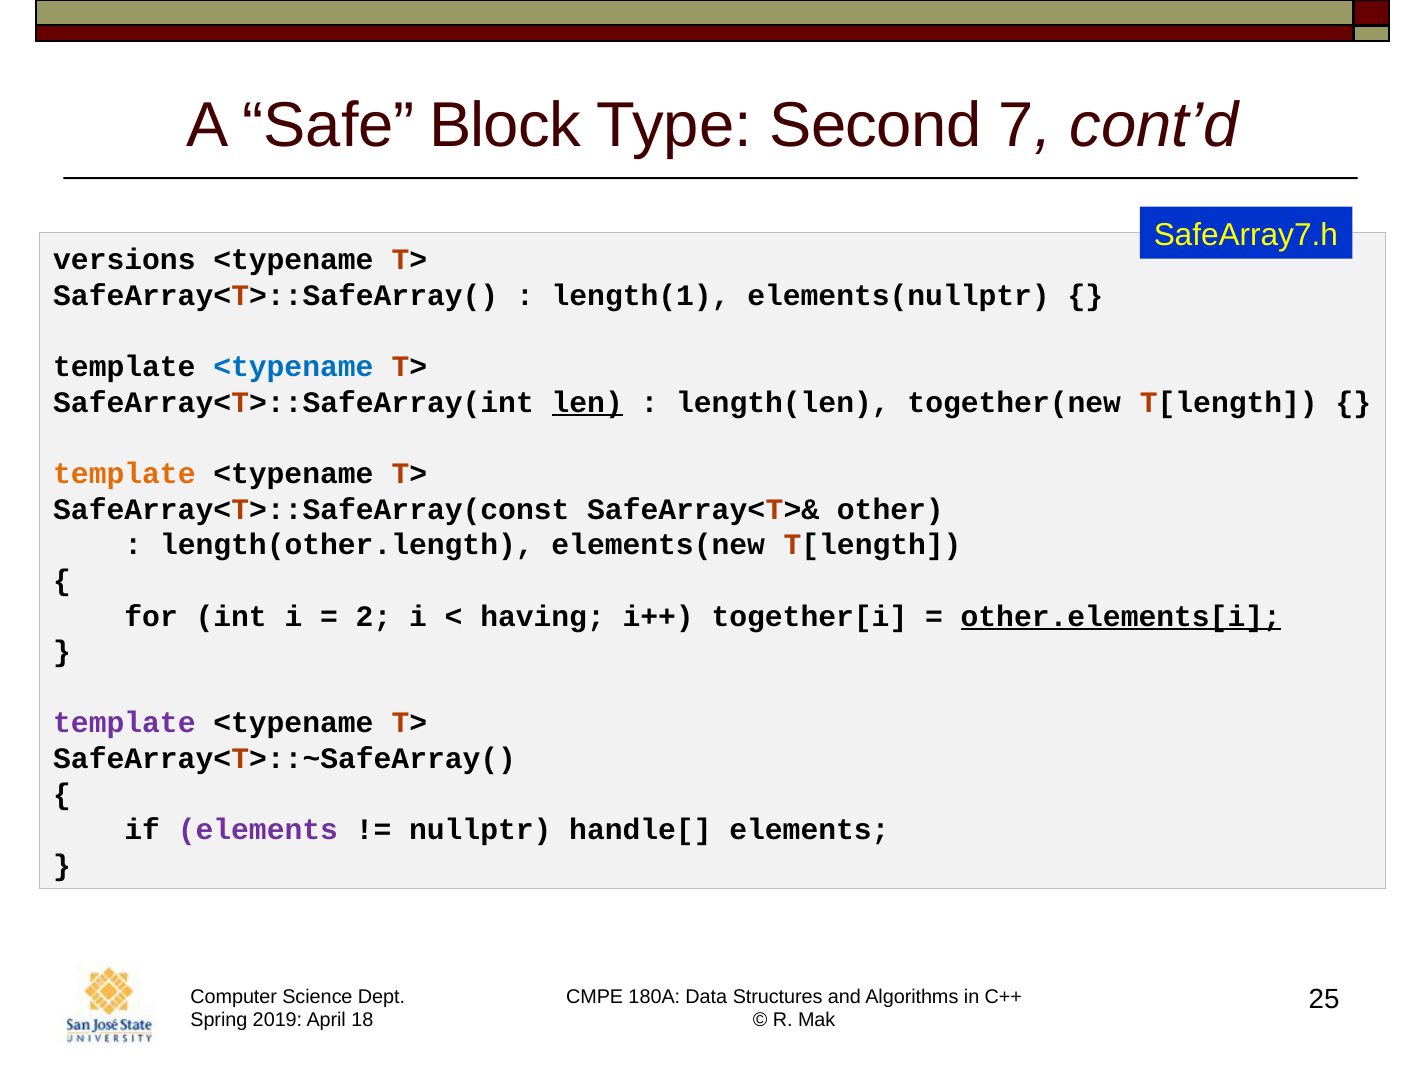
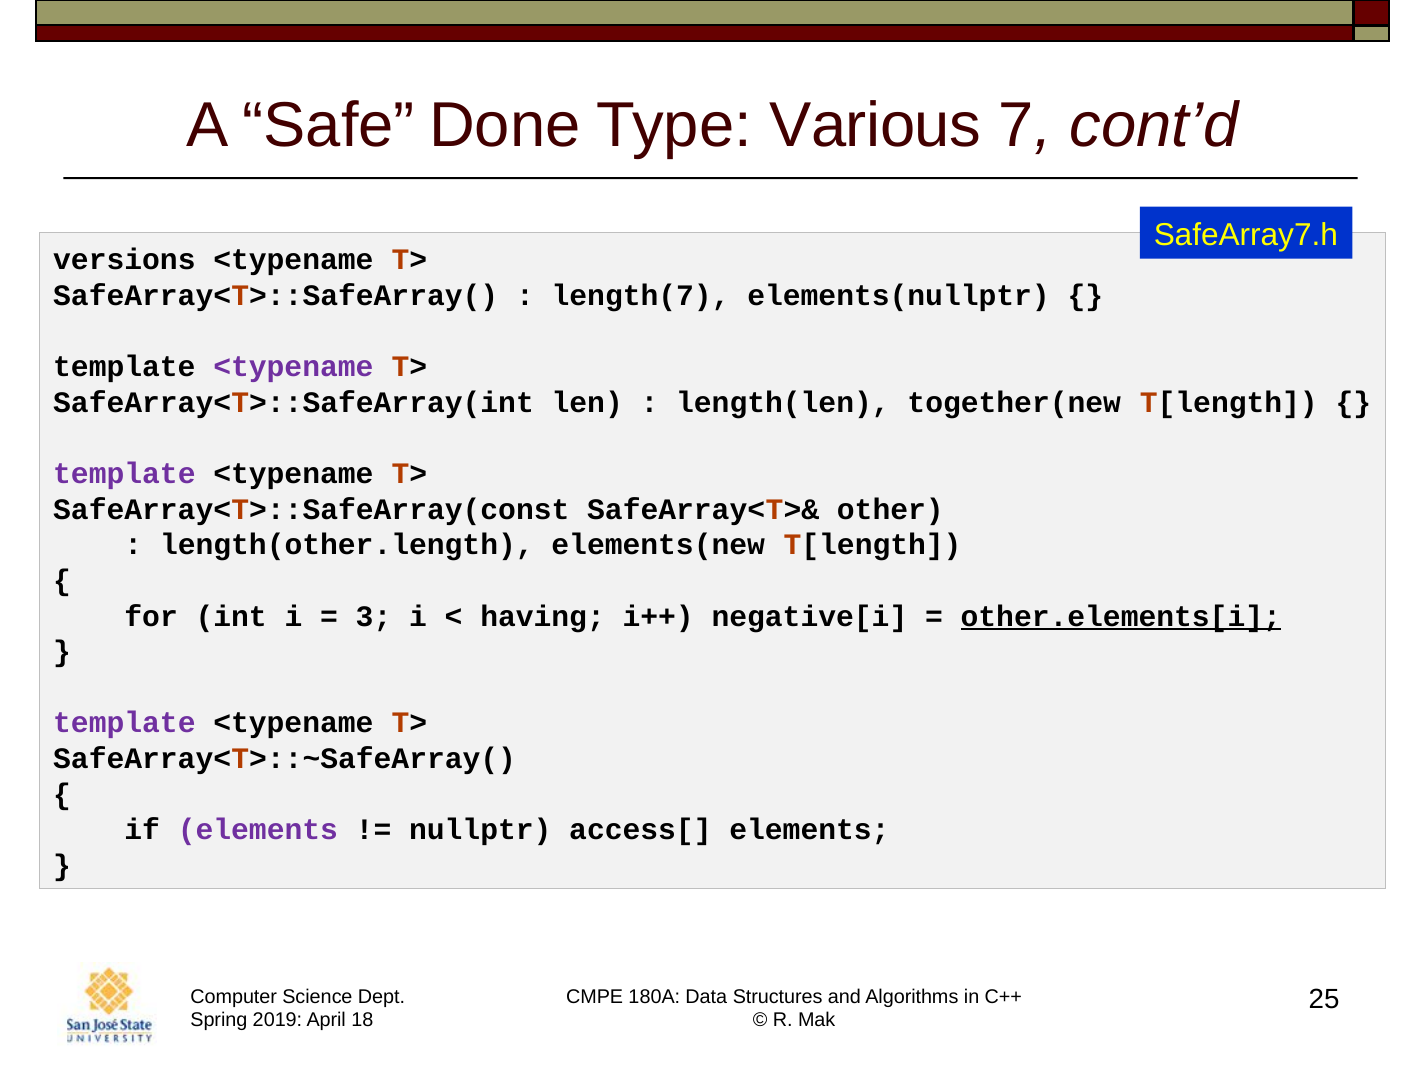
Block: Block -> Done
Second: Second -> Various
length(1: length(1 -> length(7
<typename at (293, 367) colour: blue -> purple
len underline: present -> none
template at (124, 474) colour: orange -> purple
2: 2 -> 3
together[i: together[i -> negative[i
handle[: handle[ -> access[
